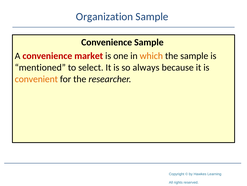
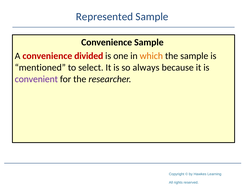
Organization: Organization -> Represented
market: market -> divided
convenient colour: orange -> purple
